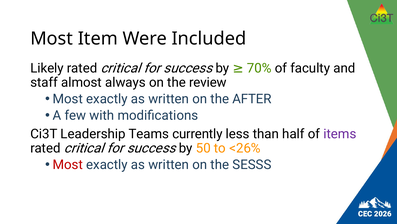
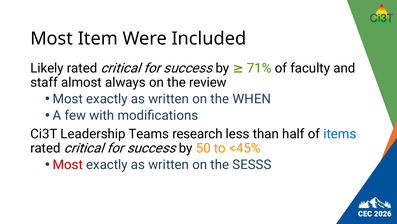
70%: 70% -> 71%
AFTER: AFTER -> WHEN
currently: currently -> research
items colour: purple -> blue
<26%: <26% -> <45%
